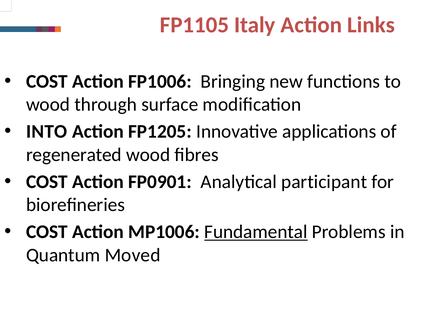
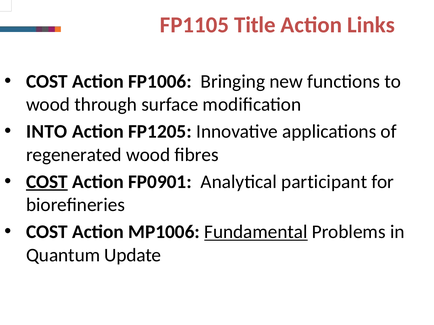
Italy: Italy -> Title
COST at (47, 182) underline: none -> present
Moved: Moved -> Update
